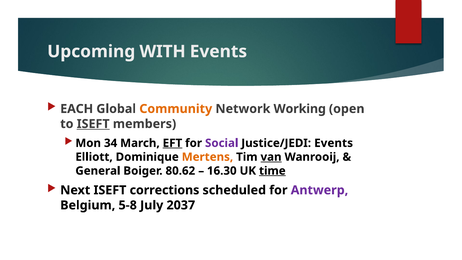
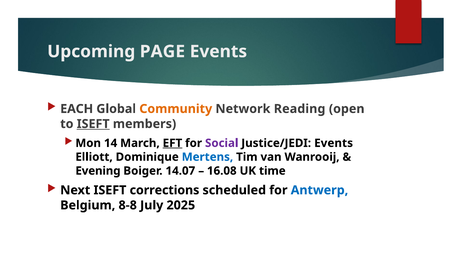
WITH: WITH -> PAGE
Working: Working -> Reading
34: 34 -> 14
Mertens colour: orange -> blue
van underline: present -> none
General: General -> Evening
80.62: 80.62 -> 14.07
16.30: 16.30 -> 16.08
time underline: present -> none
Antwerp colour: purple -> blue
5-8: 5-8 -> 8-8
2037: 2037 -> 2025
